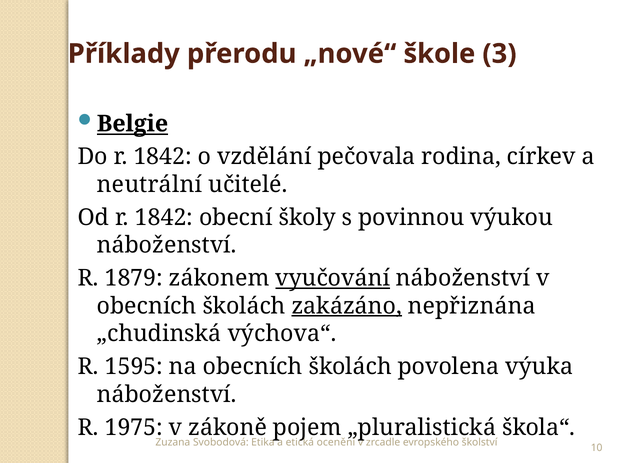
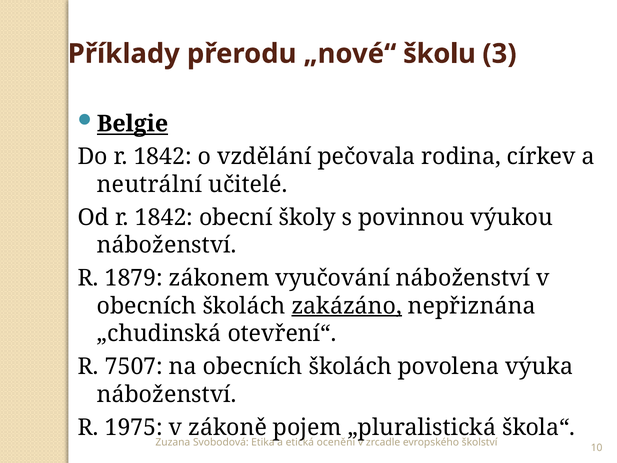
škole: škole -> školu
vyučování underline: present -> none
výchova“: výchova“ -> otevření“
1595: 1595 -> 7507
